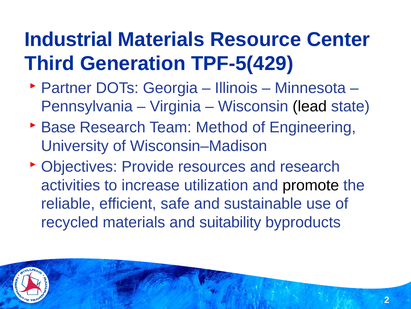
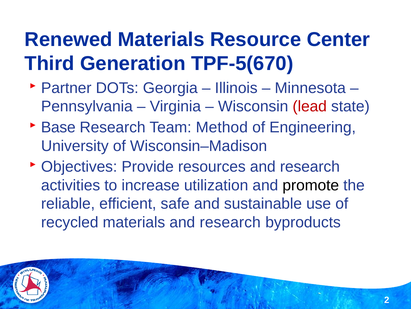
Industrial: Industrial -> Renewed
TPF-5(429: TPF-5(429 -> TPF-5(670
lead colour: black -> red
materials and suitability: suitability -> research
